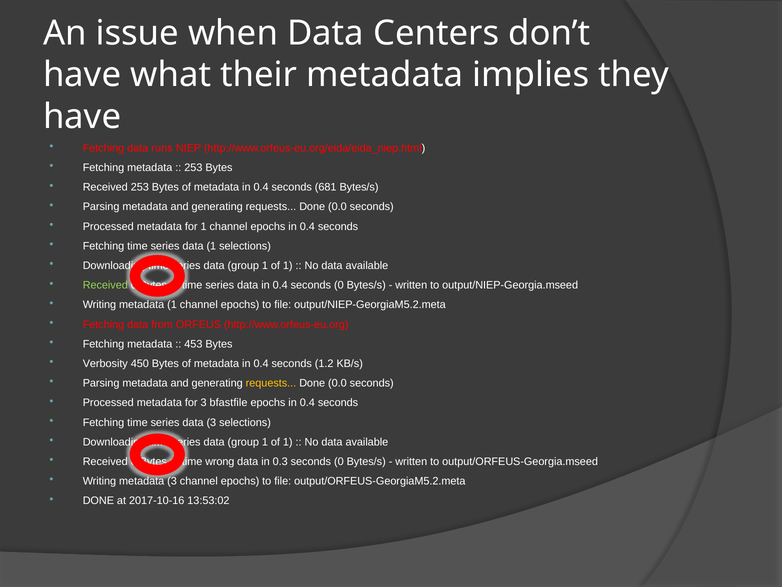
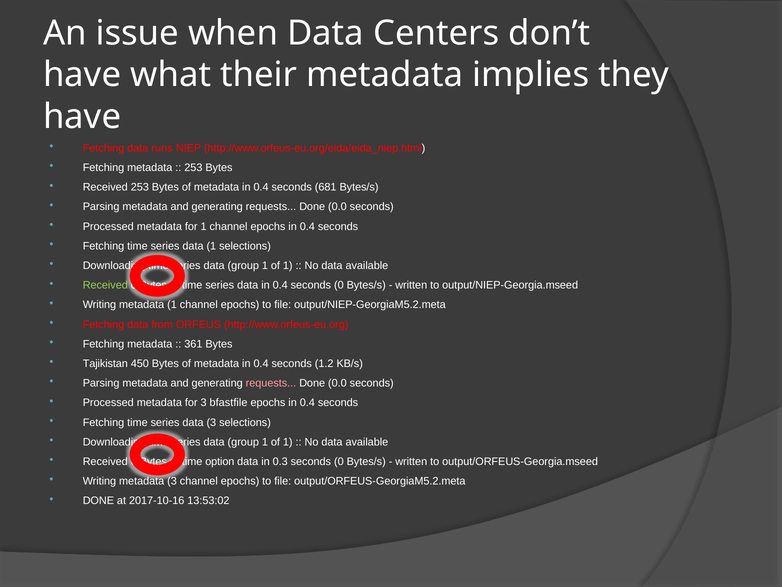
453: 453 -> 361
Verbosity: Verbosity -> Tajikistan
requests at (271, 383) colour: yellow -> pink
wrong: wrong -> option
